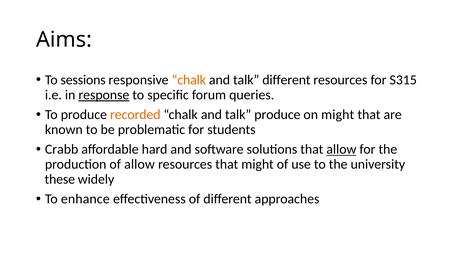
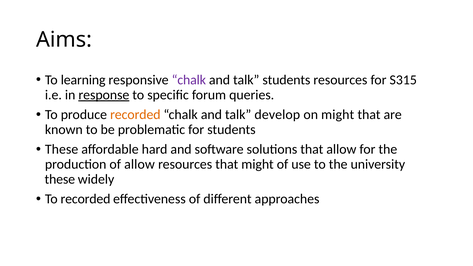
sessions: sessions -> learning
chalk at (189, 80) colour: orange -> purple
talk different: different -> students
talk produce: produce -> develop
Crabb at (62, 149): Crabb -> These
allow at (341, 149) underline: present -> none
To enhance: enhance -> recorded
